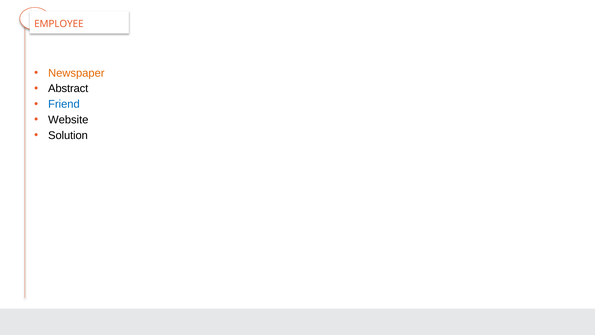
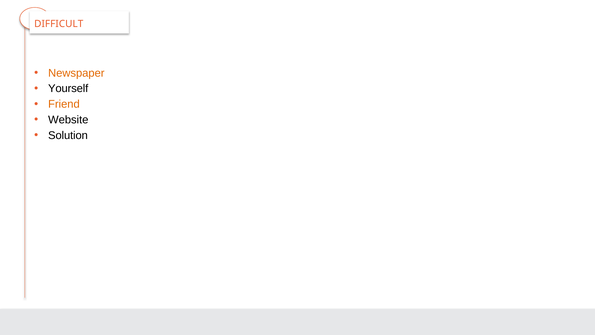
EMPLOYEE: EMPLOYEE -> DIFFICULT
Abstract: Abstract -> Yourself
Friend colour: blue -> orange
